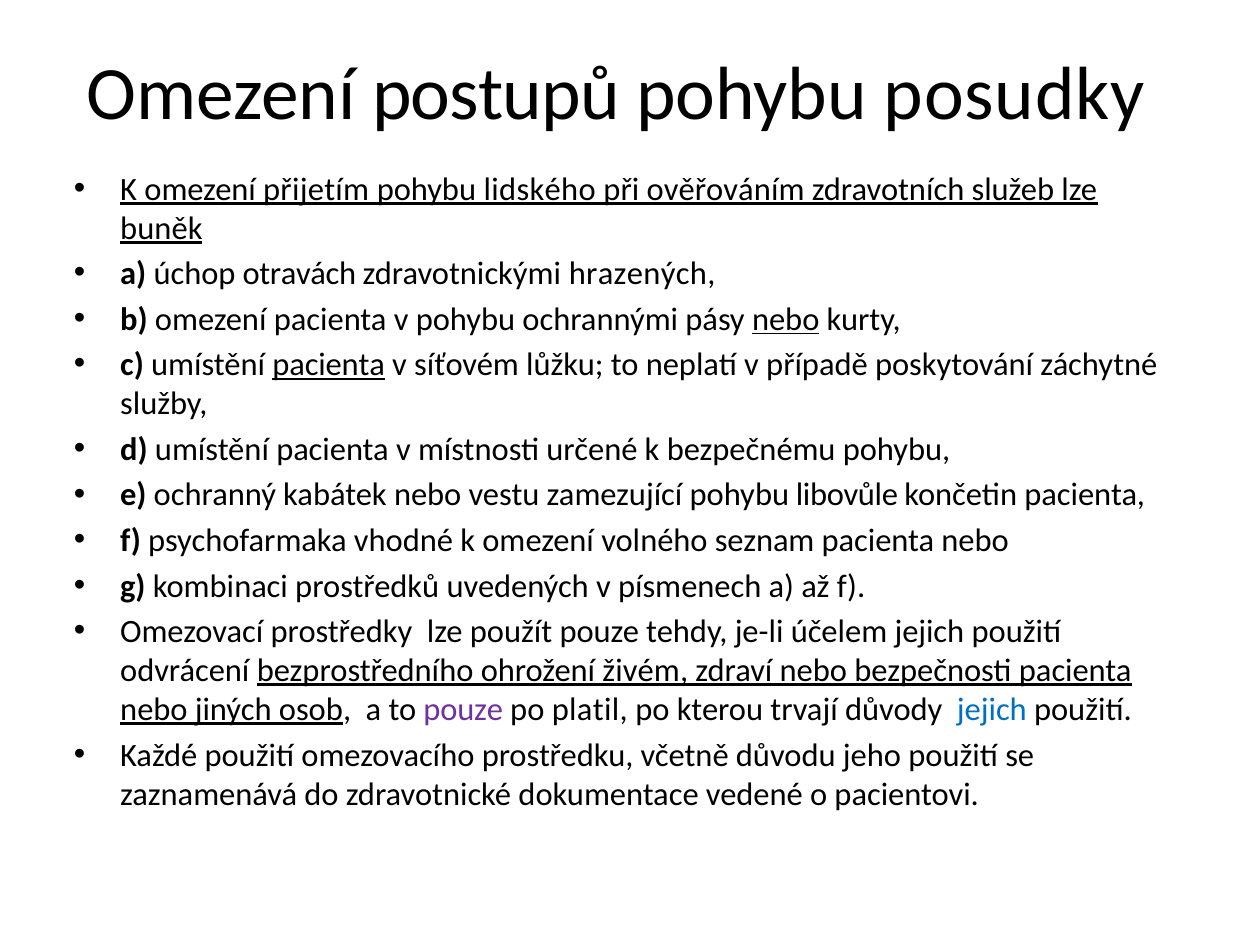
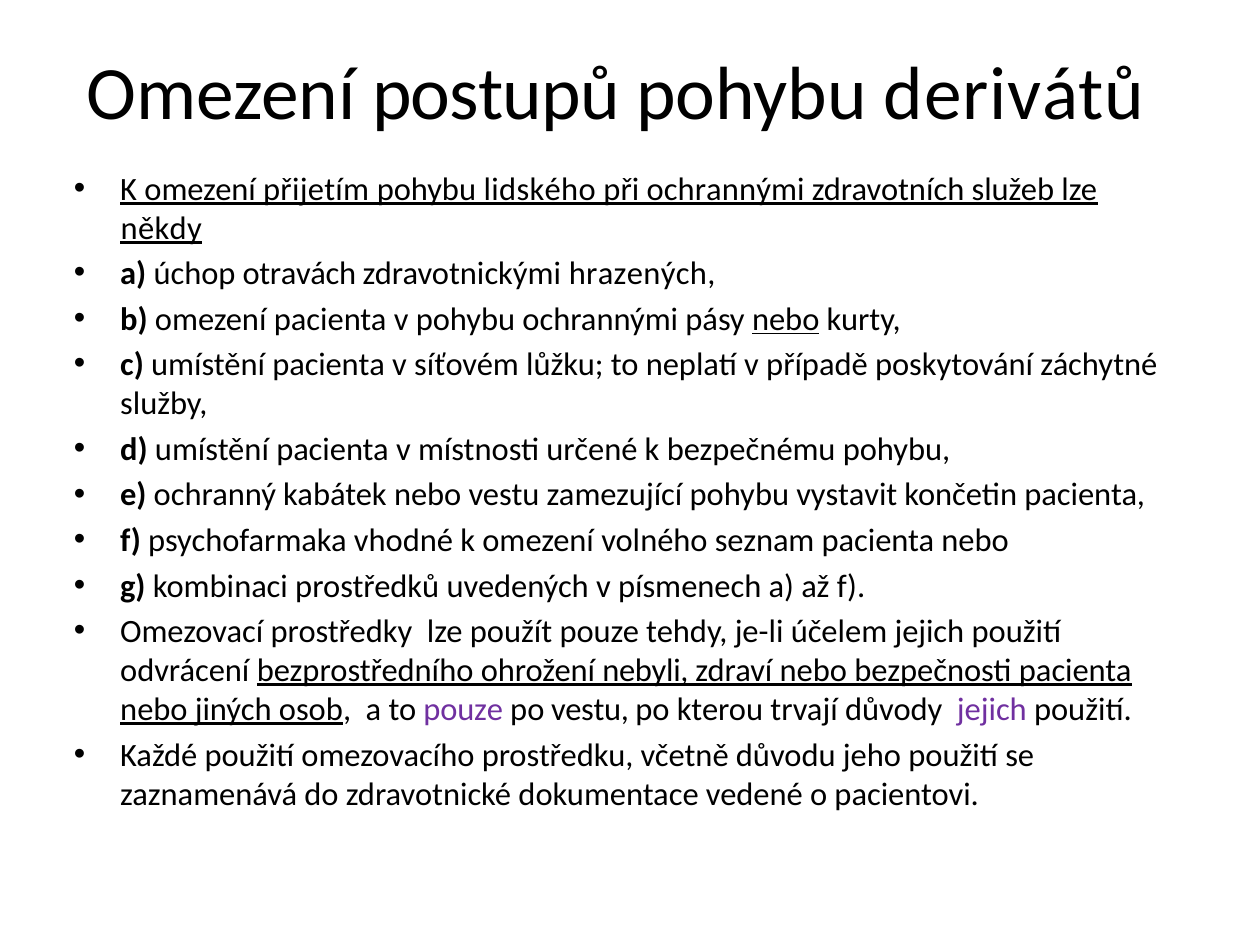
posudky: posudky -> derivátů
při ověřováním: ověřováním -> ochrannými
buněk: buněk -> někdy
pacienta at (329, 365) underline: present -> none
libovůle: libovůle -> vystavit
živém: živém -> nebyli
po platil: platil -> vestu
jejich at (992, 710) colour: blue -> purple
